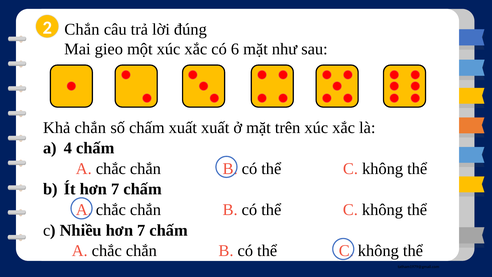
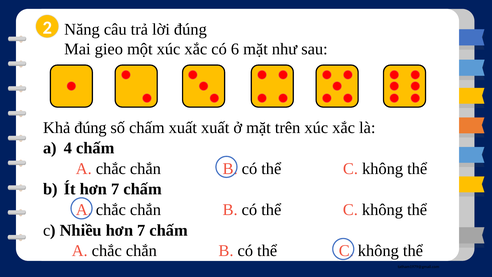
Chắn at (82, 29): Chắn -> Năng
Khả chắn: chắn -> đúng
